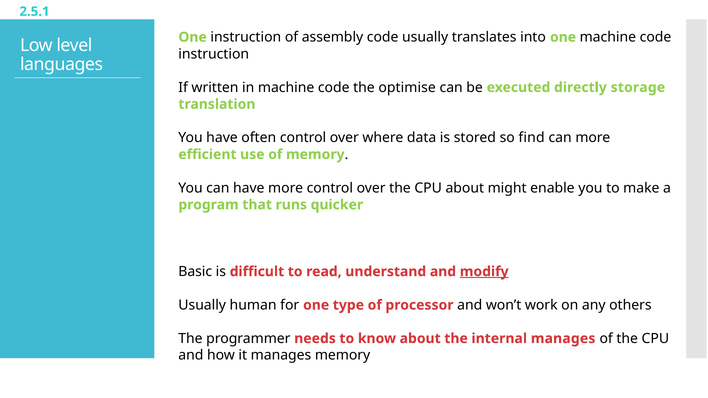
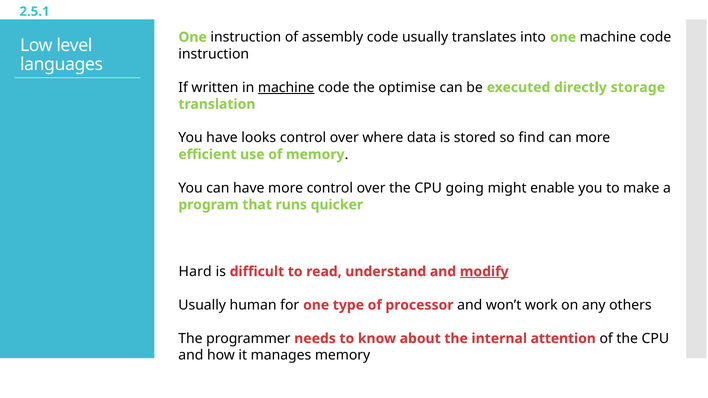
machine at (286, 87) underline: none -> present
often: often -> looks
CPU about: about -> going
Basic: Basic -> Hard
internal manages: manages -> attention
